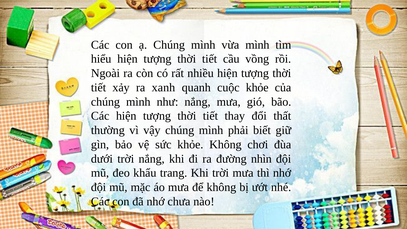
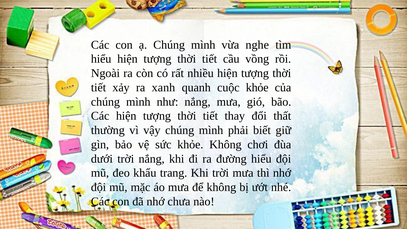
vừa mình: mình -> nghe
đường nhìn: nhìn -> hiểu
